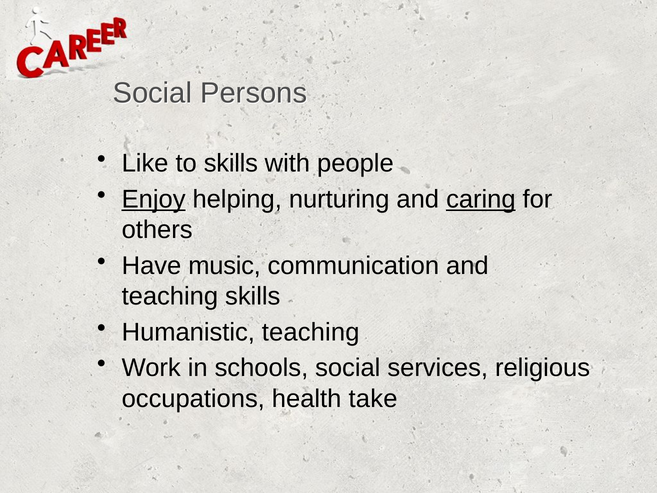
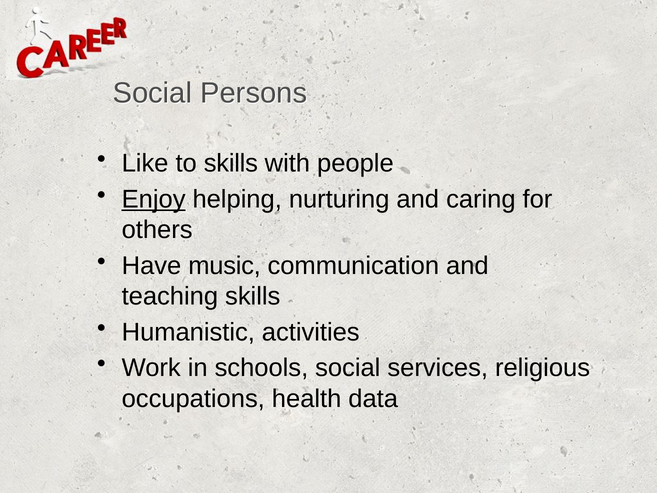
caring underline: present -> none
Humanistic teaching: teaching -> activities
take: take -> data
